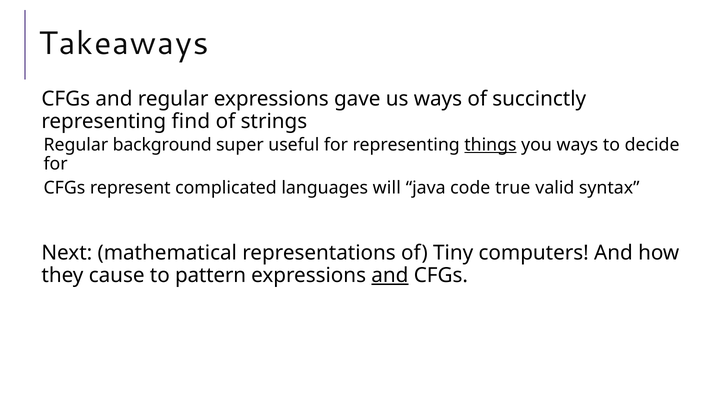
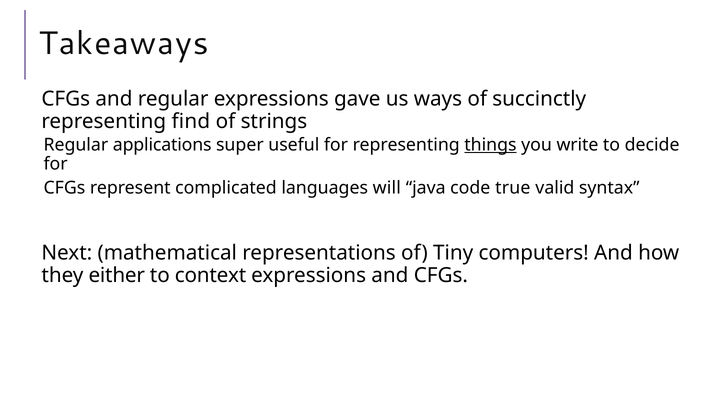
background: background -> applications
you ways: ways -> write
cause: cause -> either
pattern: pattern -> context
and at (390, 275) underline: present -> none
